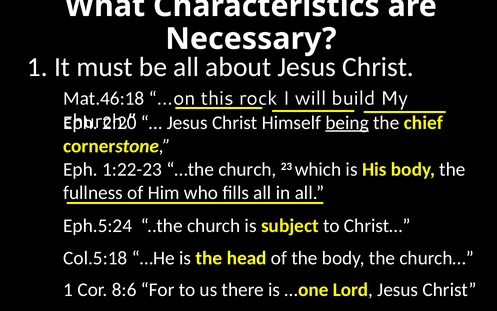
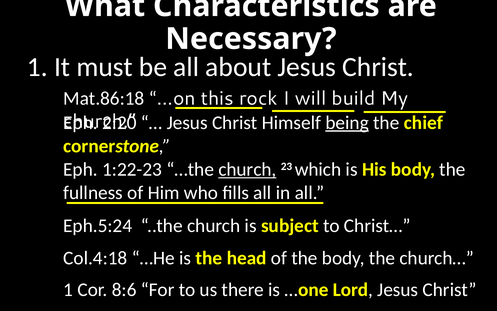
Mat.46:18: Mat.46:18 -> Mat.86:18
church at (247, 169) underline: none -> present
Col.5:18: Col.5:18 -> Col.4:18
